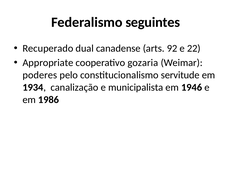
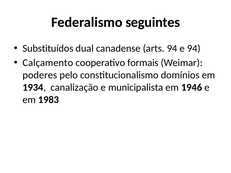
Recuperado: Recuperado -> Substituídos
arts 92: 92 -> 94
e 22: 22 -> 94
Appropriate: Appropriate -> Calçamento
gozaria: gozaria -> formais
servitude: servitude -> domínios
1986: 1986 -> 1983
